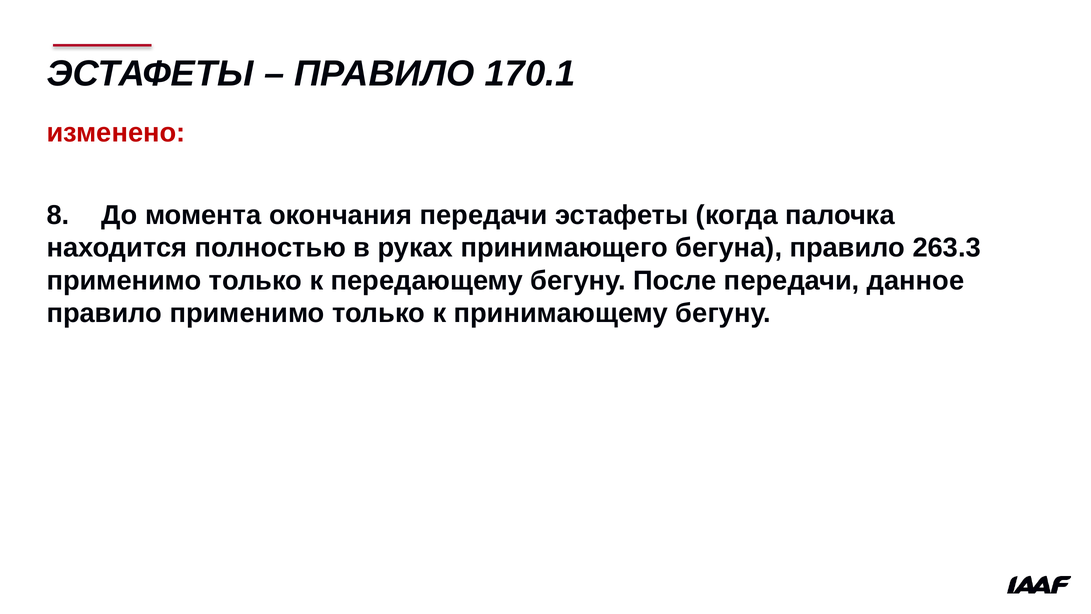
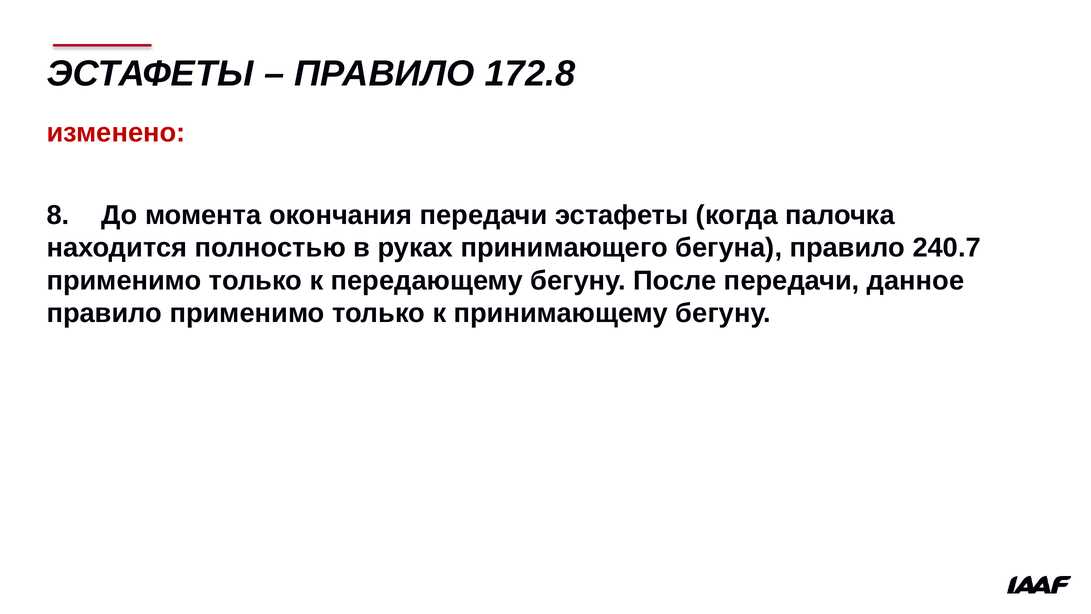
170.1: 170.1 -> 172.8
263.3: 263.3 -> 240.7
